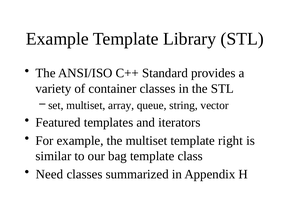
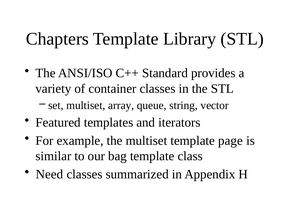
Example at (57, 39): Example -> Chapters
right: right -> page
